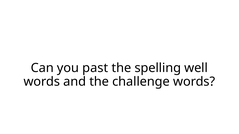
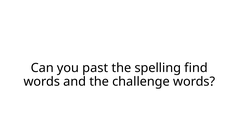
well: well -> find
